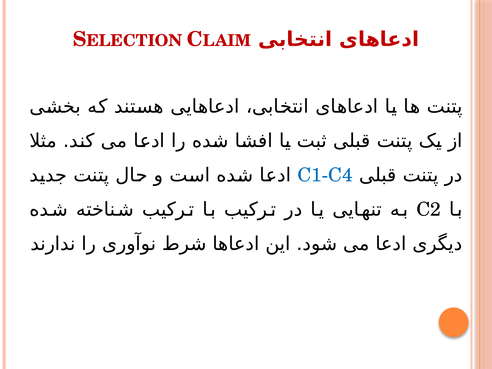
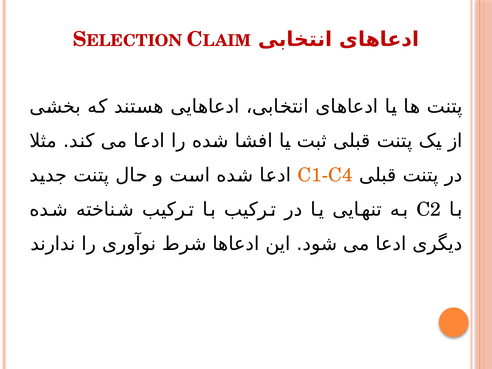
C1-C4 colour: blue -> orange
